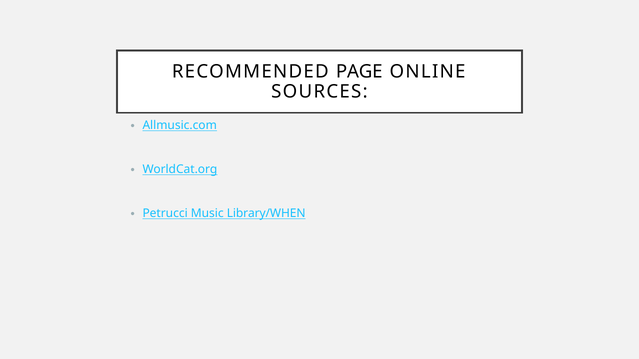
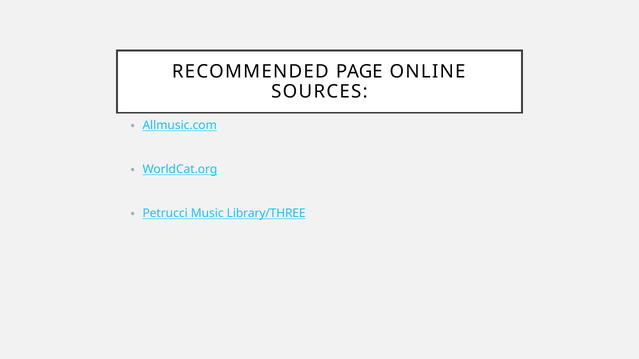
Library/WHEN: Library/WHEN -> Library/THREE
